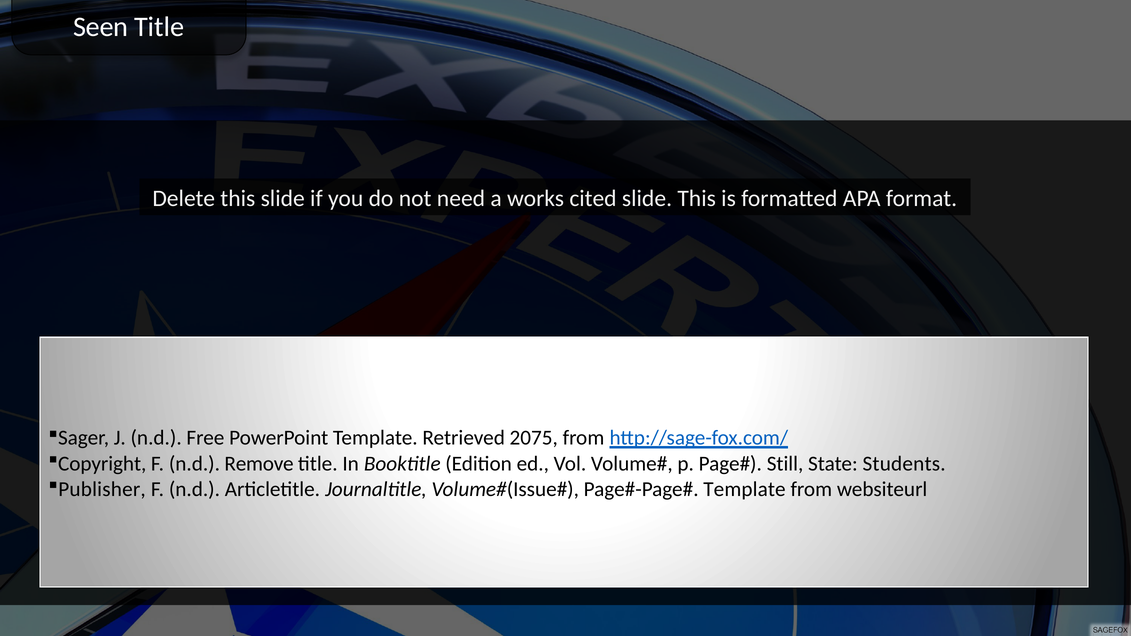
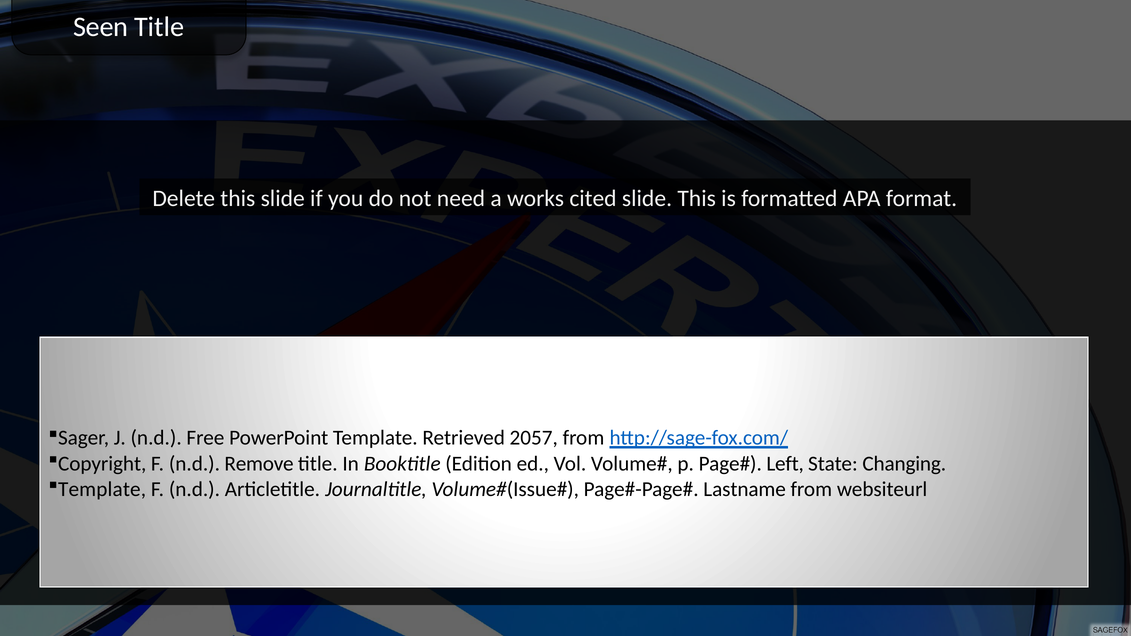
2075: 2075 -> 2057
Still: Still -> Left
Students: Students -> Changing
Publisher at (102, 489): Publisher -> Template
Template at (744, 489): Template -> Lastname
